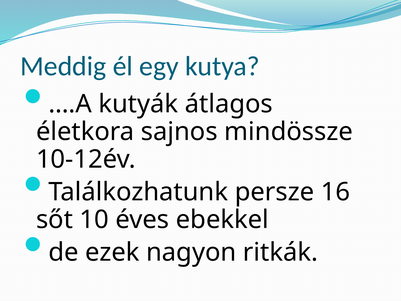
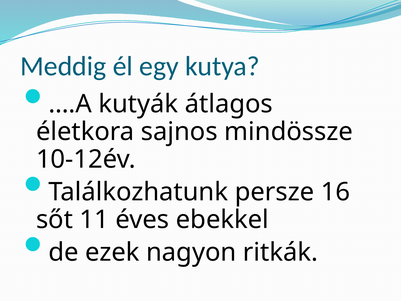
10: 10 -> 11
